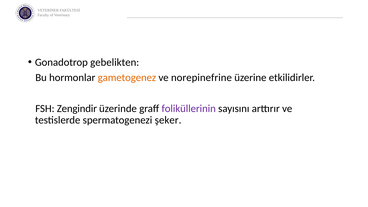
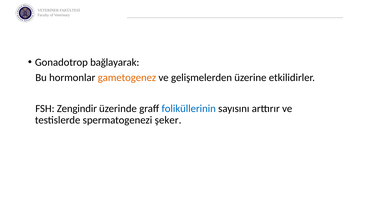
gebelikten: gebelikten -> bağlayarak
norepinefrine: norepinefrine -> gelişmelerden
foliküllerinin colour: purple -> blue
